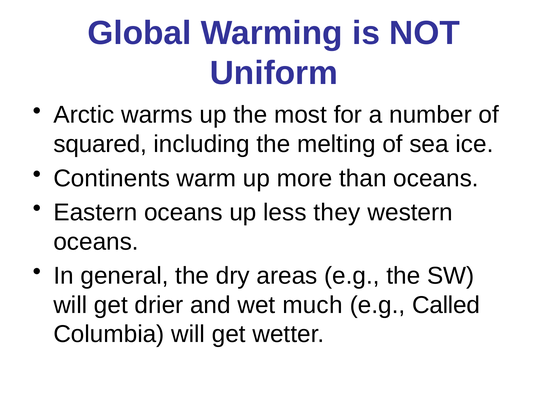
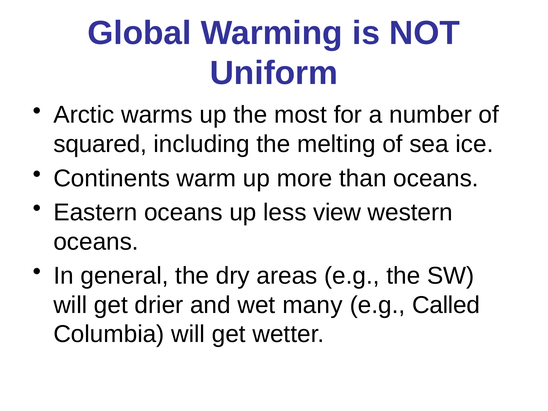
they: they -> view
much: much -> many
